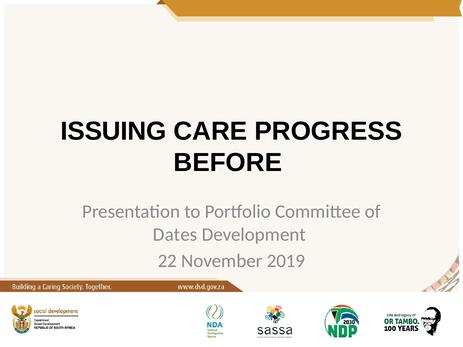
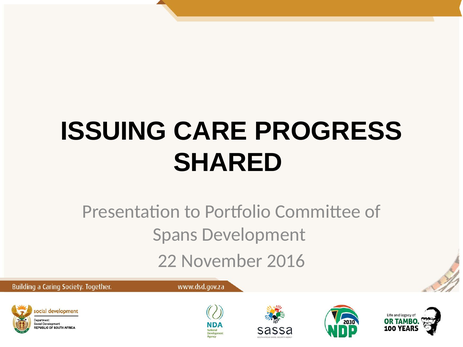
BEFORE: BEFORE -> SHARED
Dates: Dates -> Spans
2019: 2019 -> 2016
